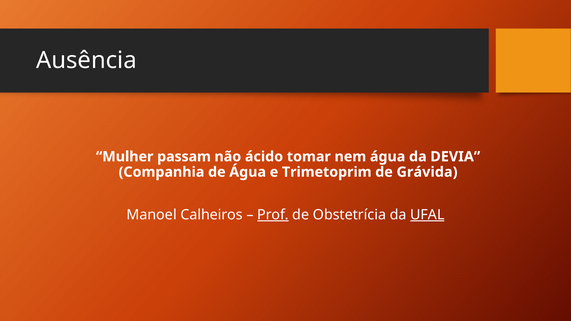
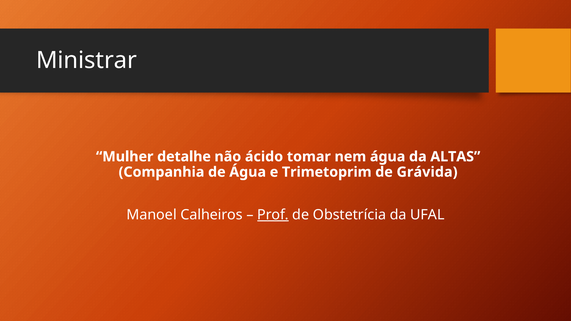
Ausência: Ausência -> Ministrar
passam: passam -> detalhe
DEVIA: DEVIA -> ALTAS
UFAL underline: present -> none
